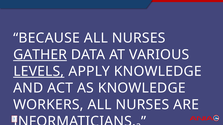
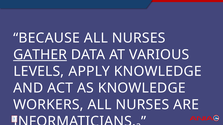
LEVELS underline: present -> none
